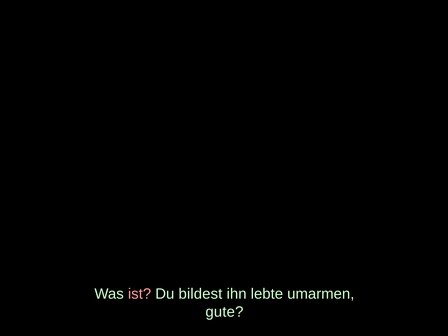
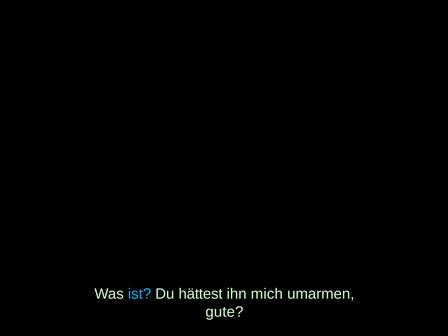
ist colour: pink -> light blue
bildest: bildest -> hättest
lebte: lebte -> mich
